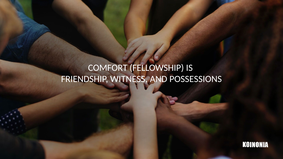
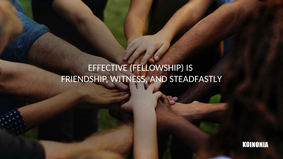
COMFORT: COMFORT -> EFFECTIVE
POSSESSIONS: POSSESSIONS -> STEADFASTLY
